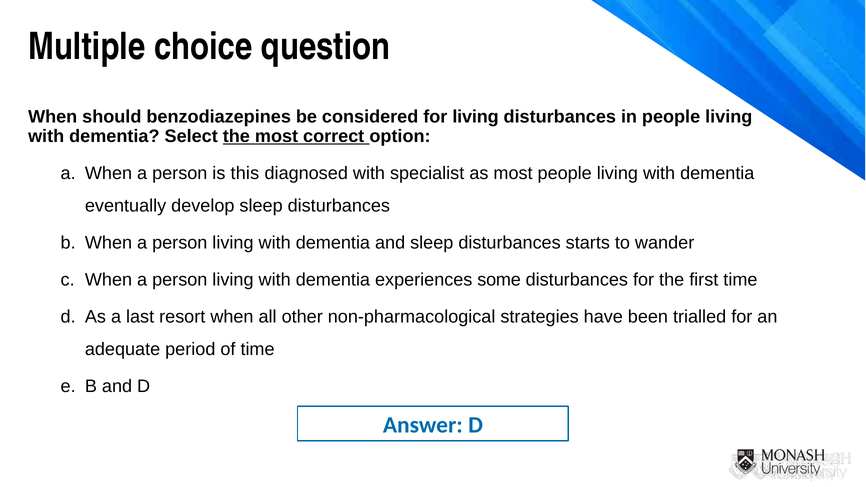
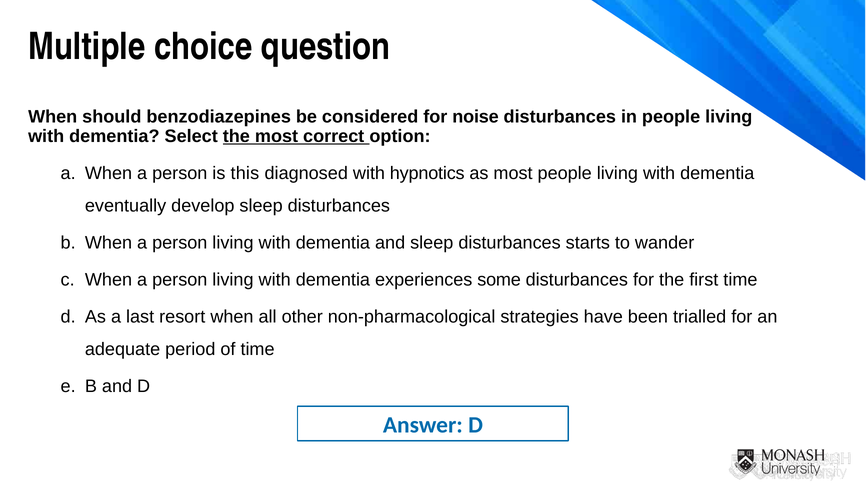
for living: living -> noise
specialist: specialist -> hypnotics
